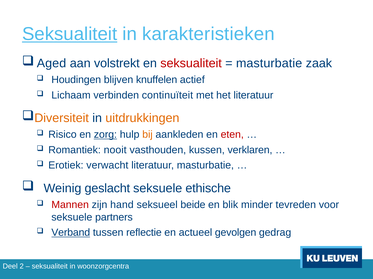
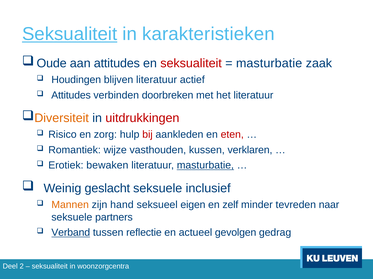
Aged: Aged -> Oude
aan volstrekt: volstrekt -> attitudes
blijven knuffelen: knuffelen -> literatuur
Lichaam at (71, 95): Lichaam -> Attitudes
continuïteit: continuïteit -> doorbreken
uitdrukkingen colour: orange -> red
zorg underline: present -> none
bij colour: orange -> red
nooit: nooit -> wijze
verwacht: verwacht -> bewaken
masturbatie at (205, 166) underline: none -> present
ethische: ethische -> inclusief
Mannen colour: red -> orange
beide: beide -> eigen
blik: blik -> zelf
voor: voor -> naar
